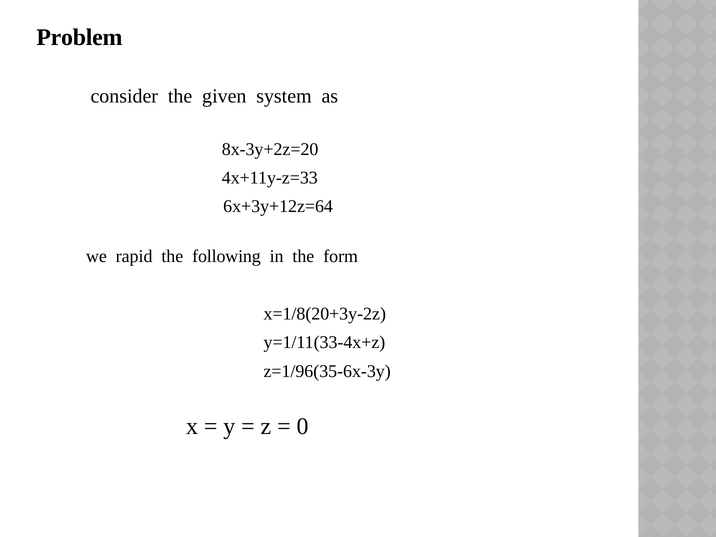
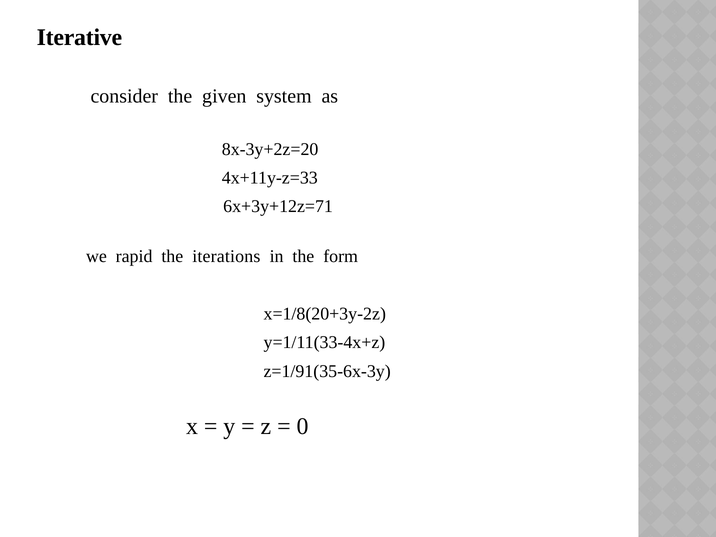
Problem: Problem -> Iterative
6x+3y+12z=64: 6x+3y+12z=64 -> 6x+3y+12z=71
following: following -> iterations
z=1/96(35-6x-3y: z=1/96(35-6x-3y -> z=1/91(35-6x-3y
